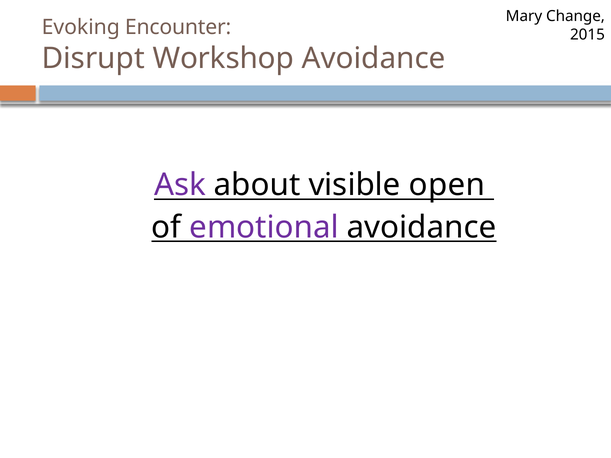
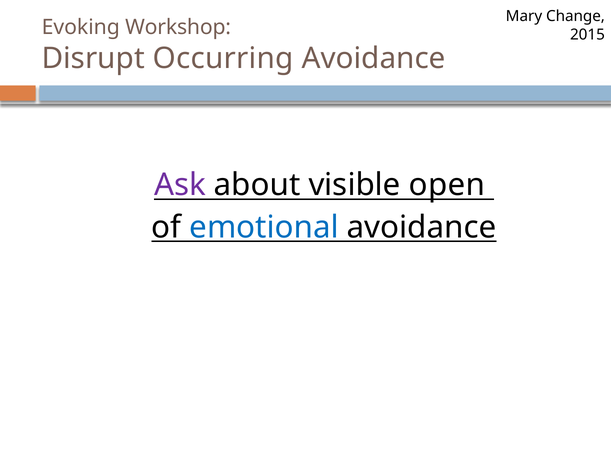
Encounter: Encounter -> Workshop
Workshop: Workshop -> Occurring
emotional colour: purple -> blue
